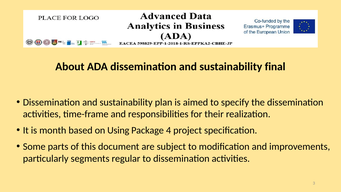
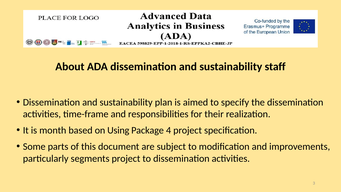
final: final -> staff
segments regular: regular -> project
